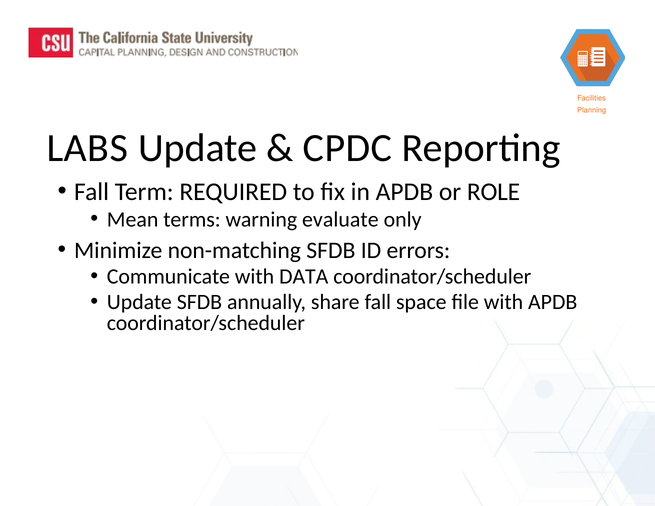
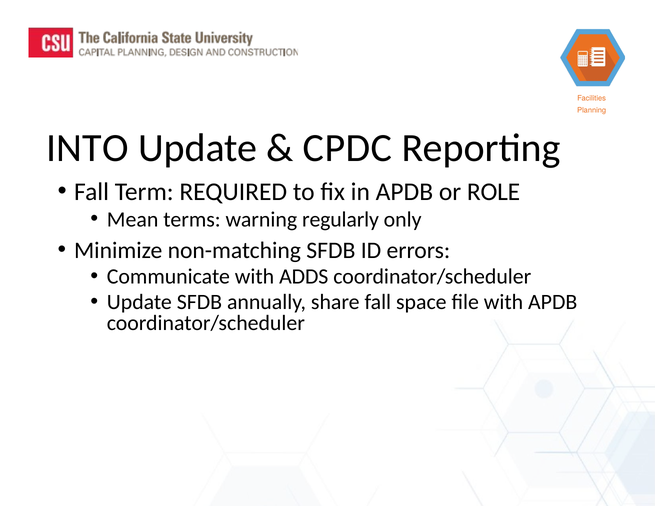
LABS: LABS -> INTO
evaluate: evaluate -> regularly
DATA: DATA -> ADDS
